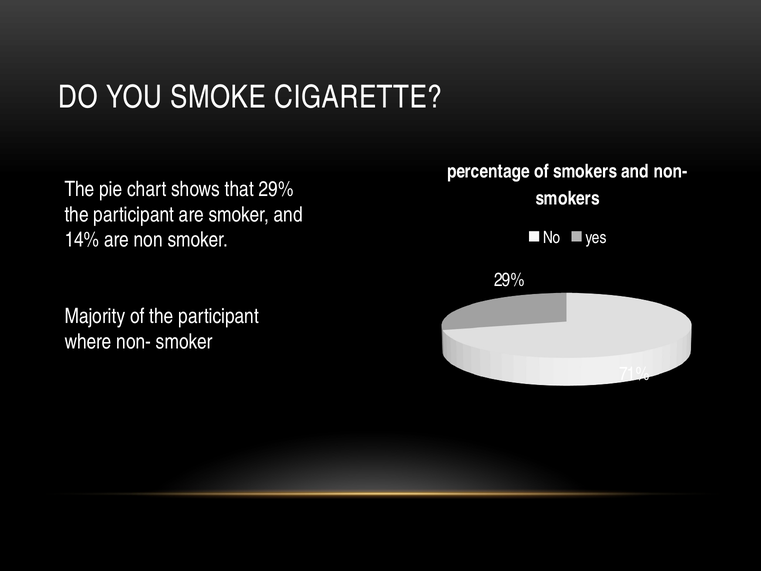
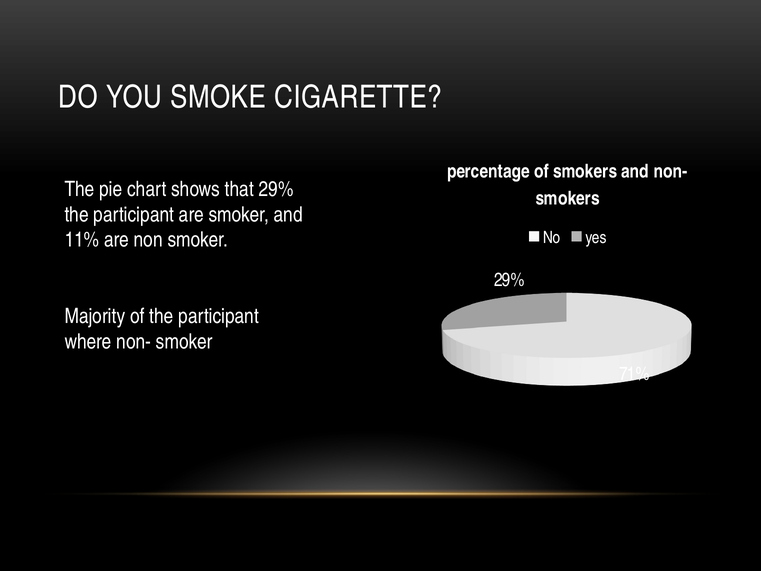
14%: 14% -> 11%
